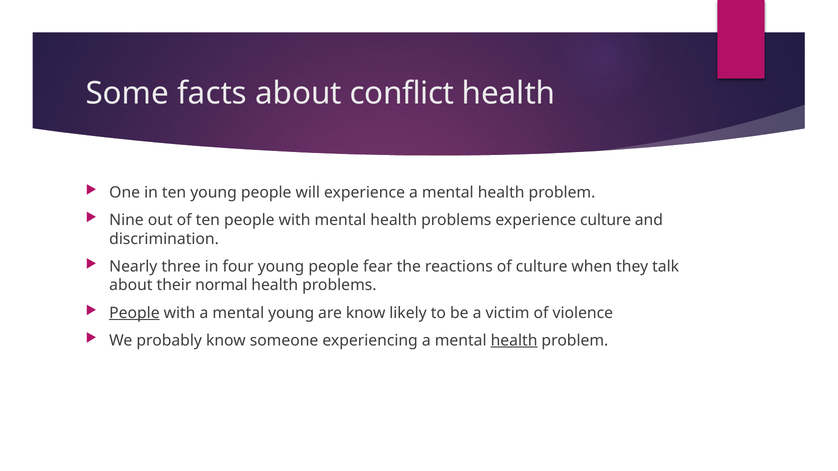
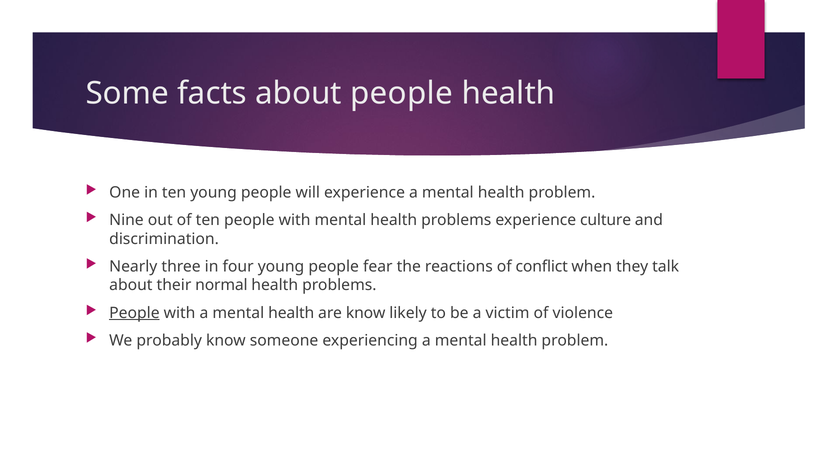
about conflict: conflict -> people
of culture: culture -> conflict
with a mental young: young -> health
health at (514, 341) underline: present -> none
